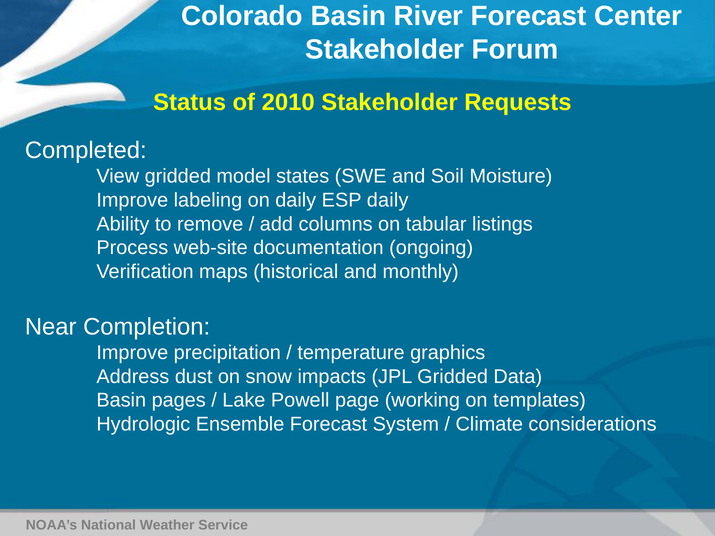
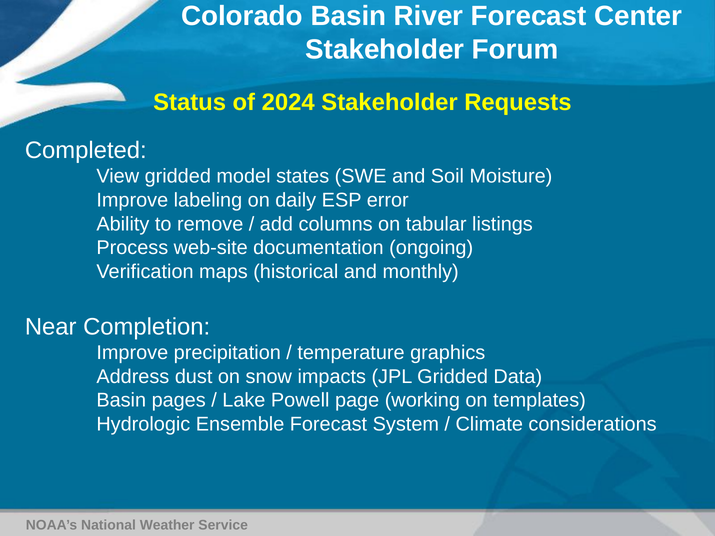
2010: 2010 -> 2024
ESP daily: daily -> error
